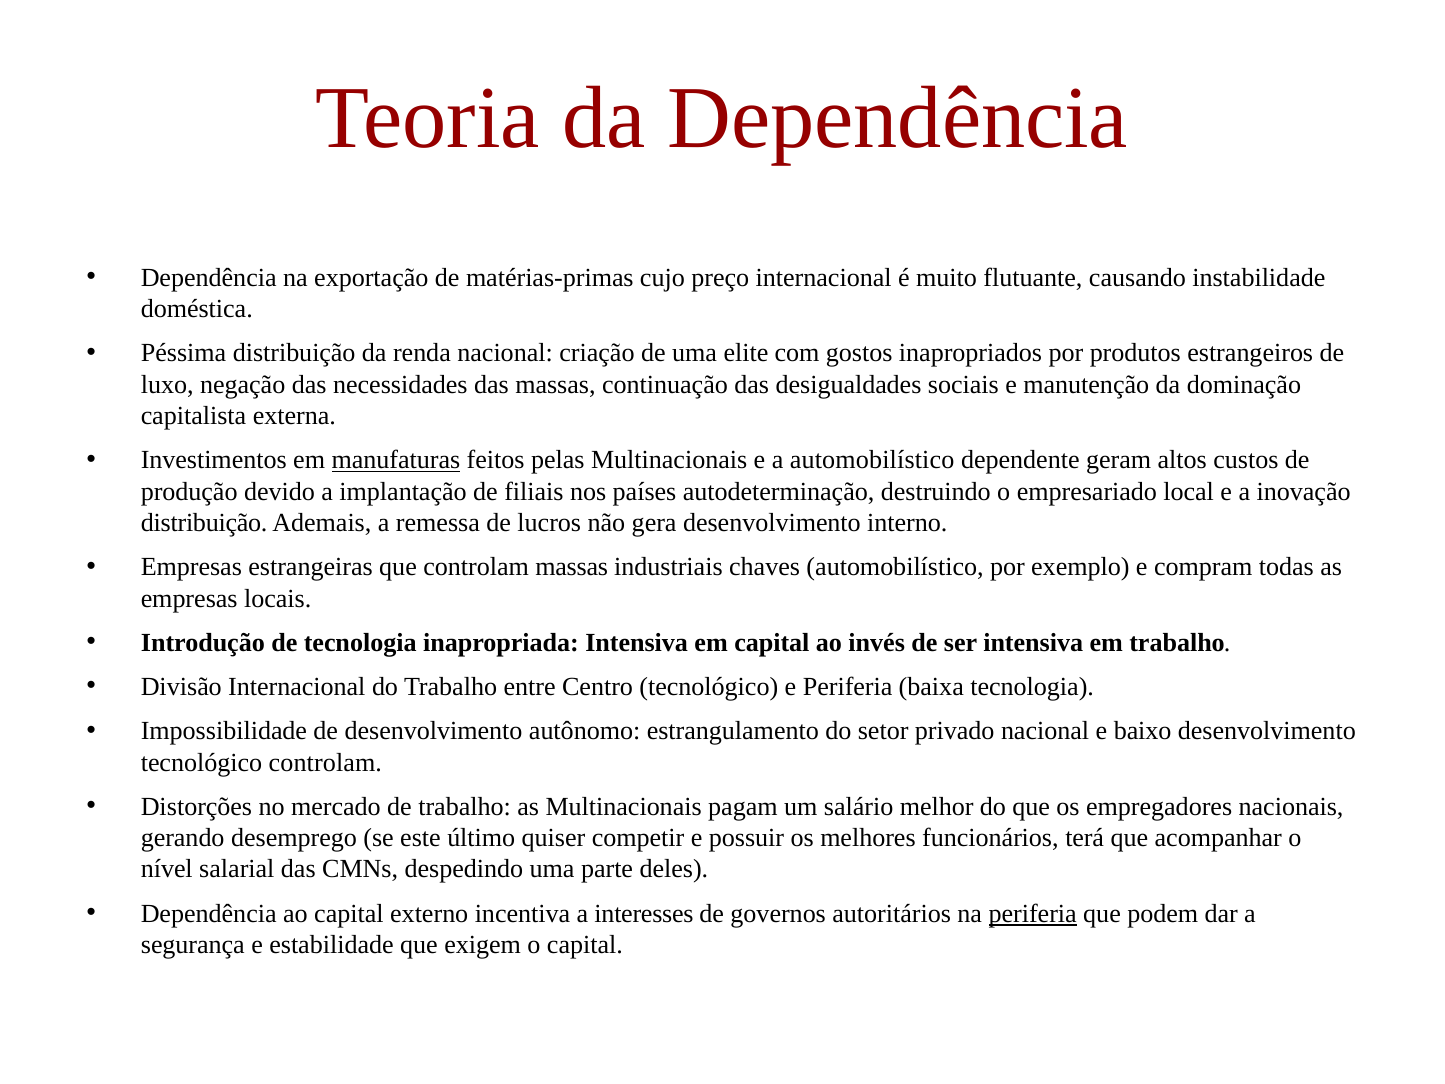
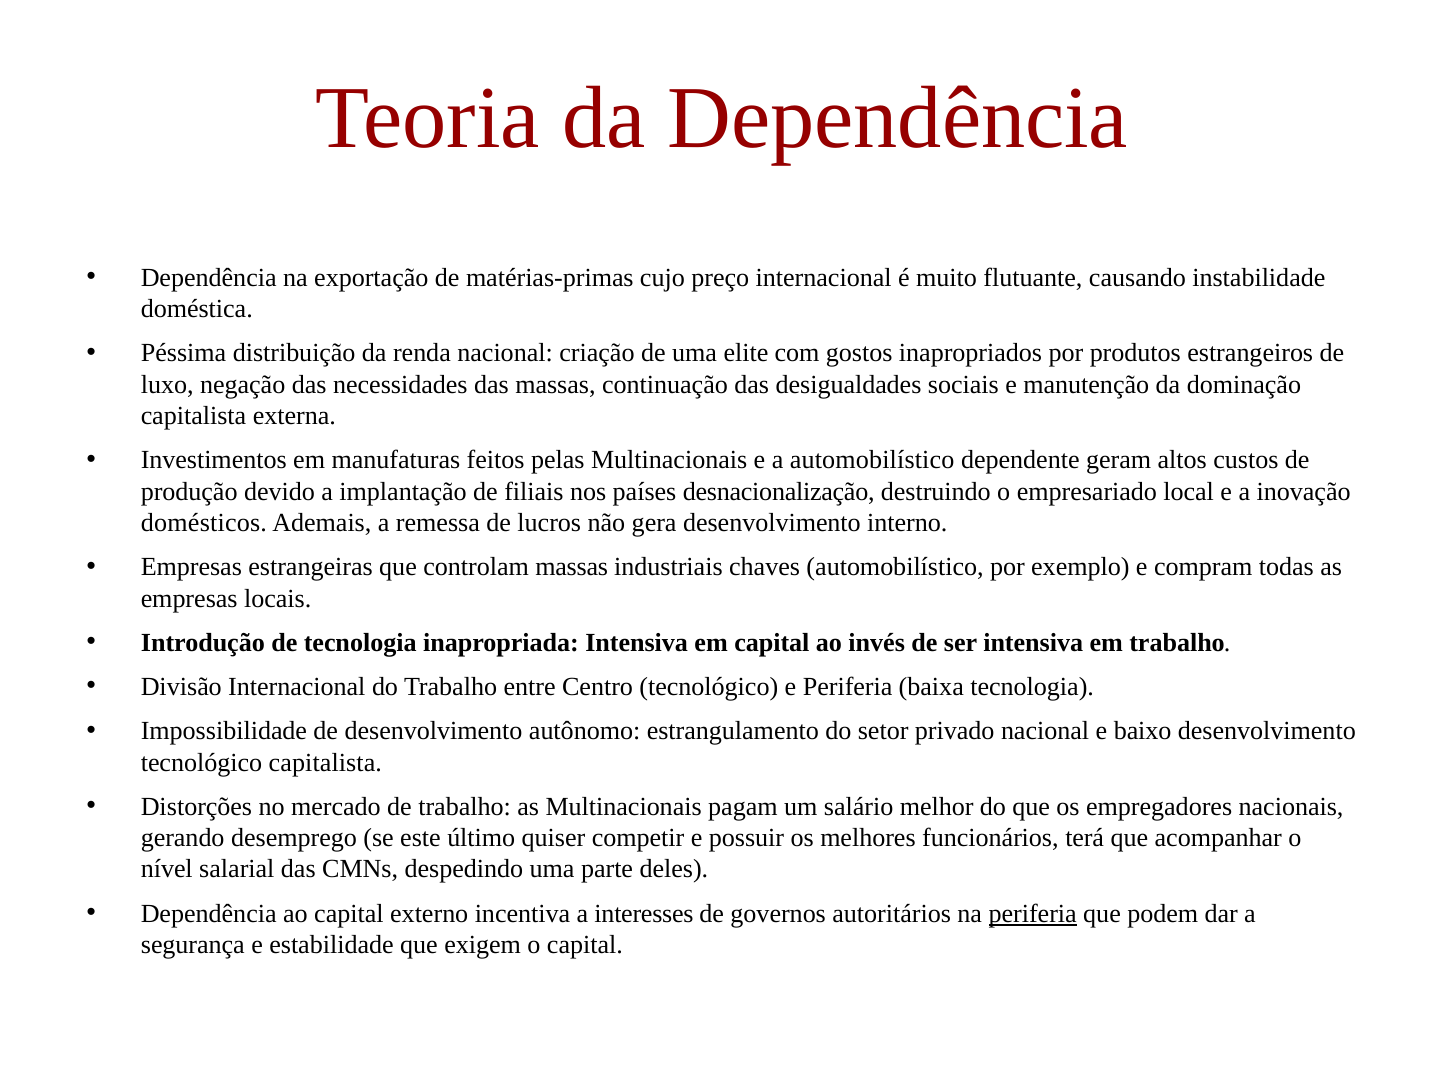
manufaturas underline: present -> none
autodeterminação: autodeterminação -> desnacionalização
distribuição at (204, 523): distribuição -> domésticos
tecnológico controlam: controlam -> capitalista
